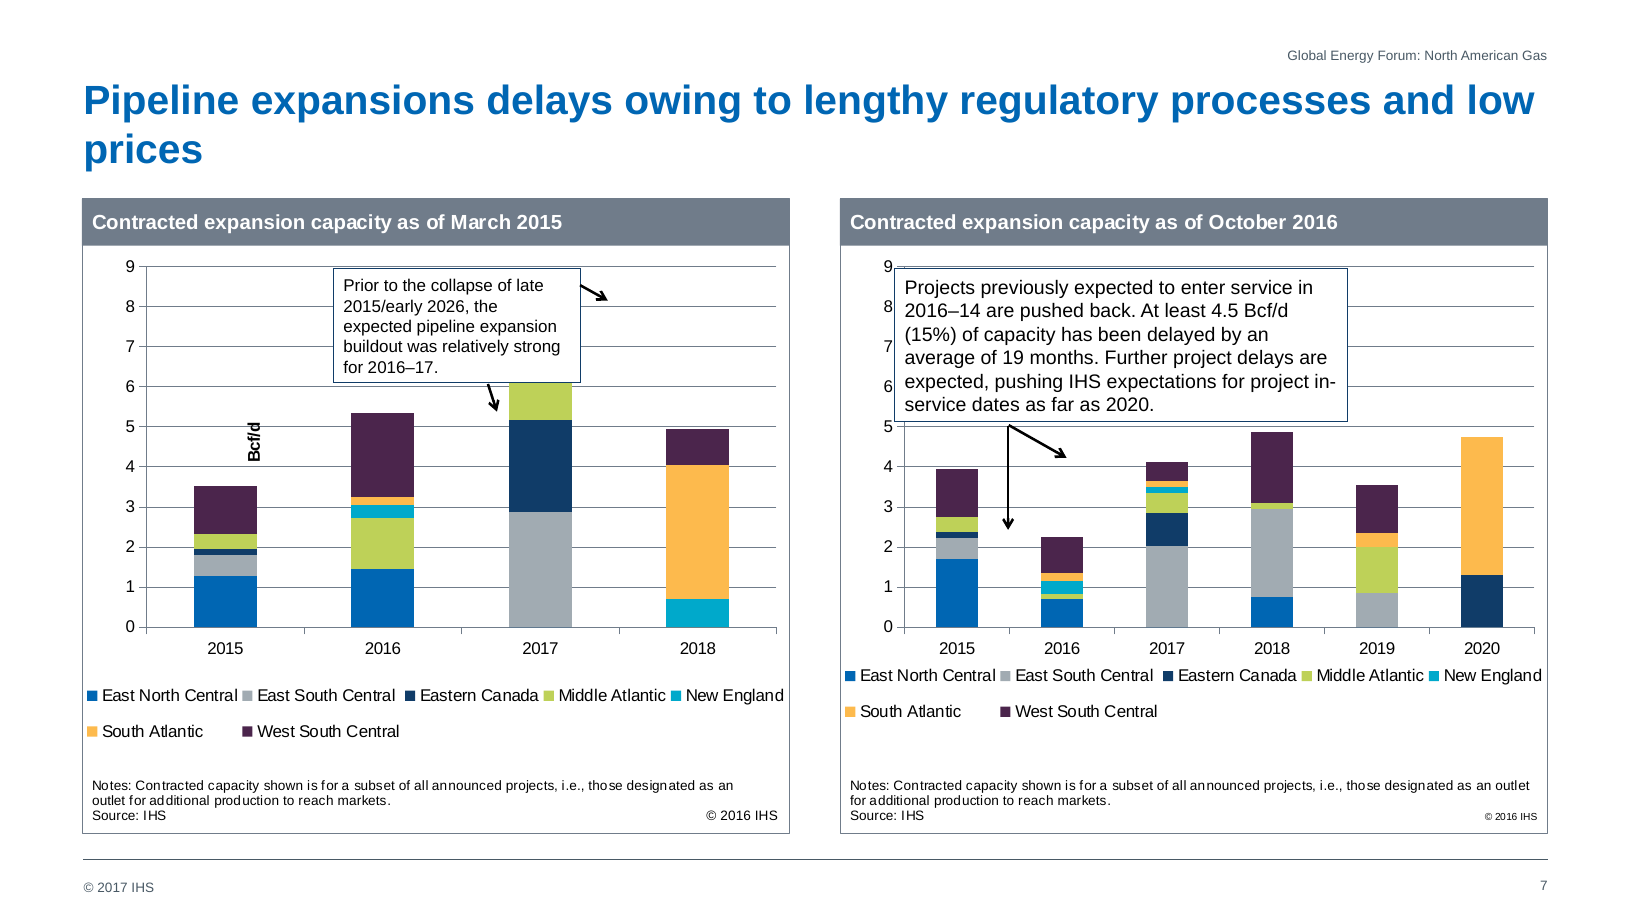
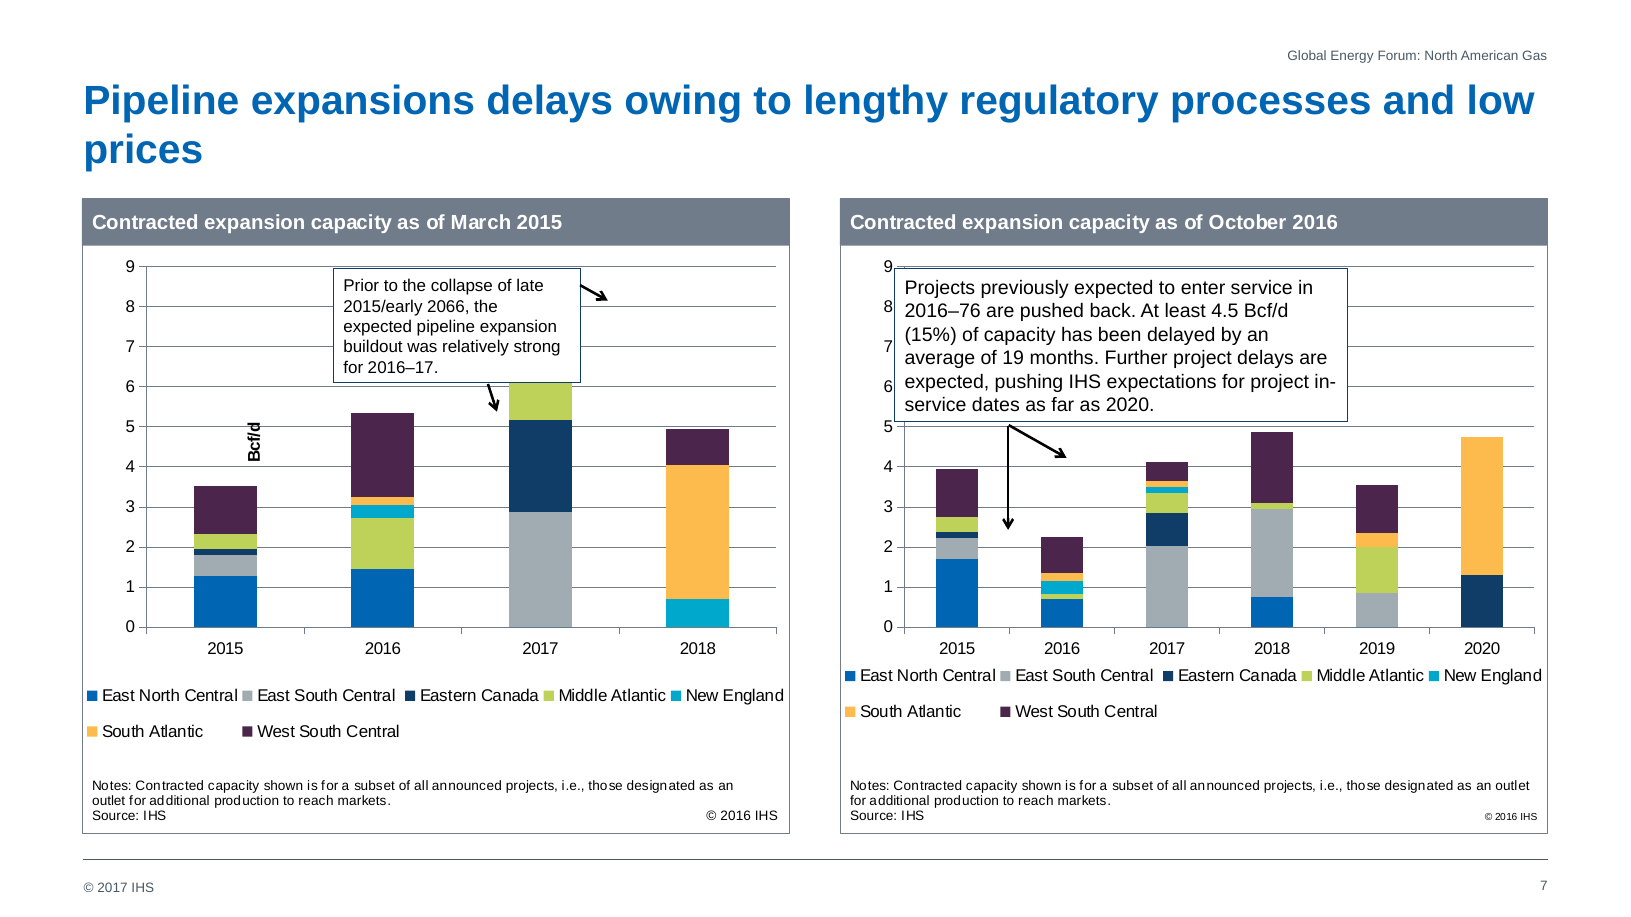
2026: 2026 -> 2066
2016–14: 2016–14 -> 2016–76
